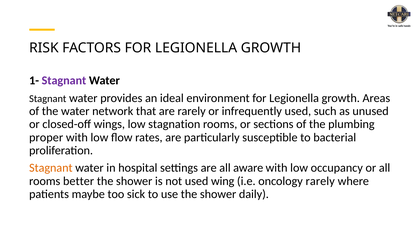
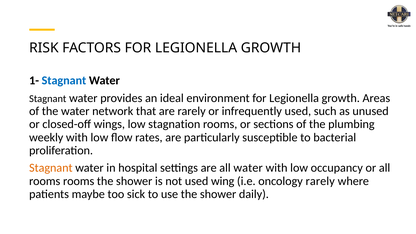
Stagnant at (64, 81) colour: purple -> blue
proper: proper -> weekly
all aware: aware -> water
rooms better: better -> rooms
